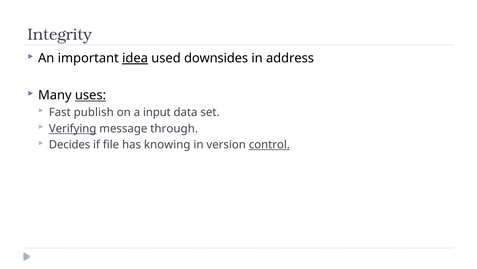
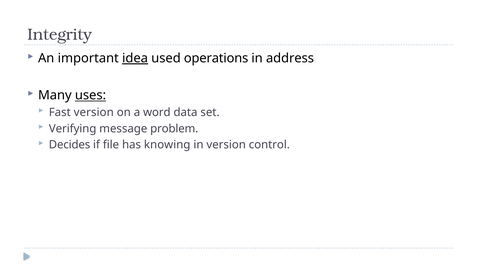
downsides: downsides -> operations
Fast publish: publish -> version
input: input -> word
Verifying underline: present -> none
through: through -> problem
control underline: present -> none
